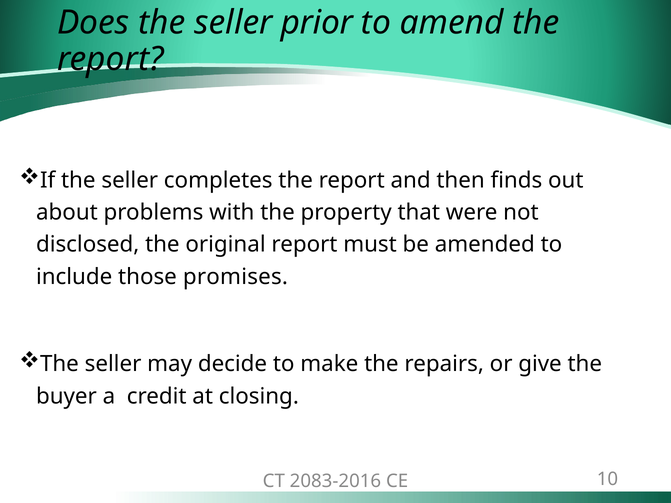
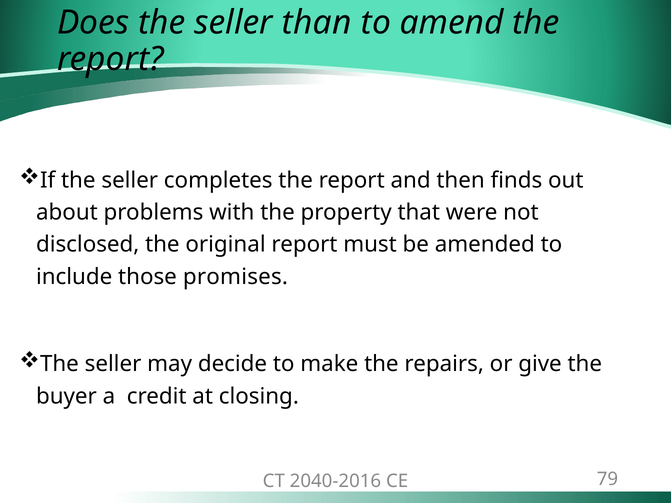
prior: prior -> than
2083-2016: 2083-2016 -> 2040-2016
10: 10 -> 79
